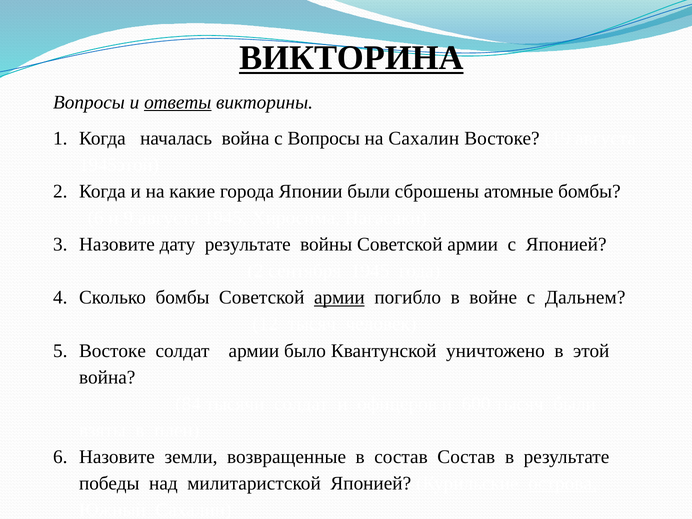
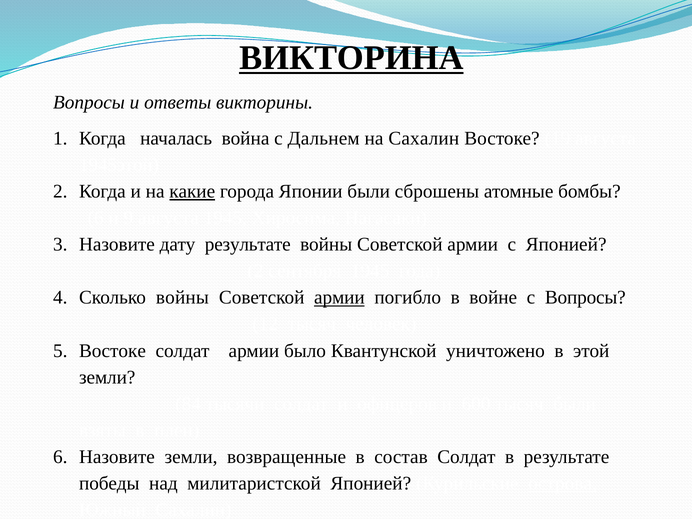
ответы underline: present -> none
с Вопросы: Вопросы -> Дальнем
какие underline: none -> present
Сколько бомбы: бомбы -> войны
с Дальнем: Дальнем -> Вопросы
война at (107, 377): война -> земли
состав Состав: Состав -> Солдат
